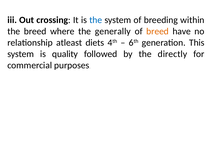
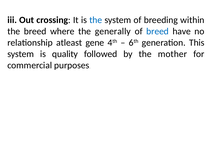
breed at (158, 31) colour: orange -> blue
diets: diets -> gene
directly: directly -> mother
